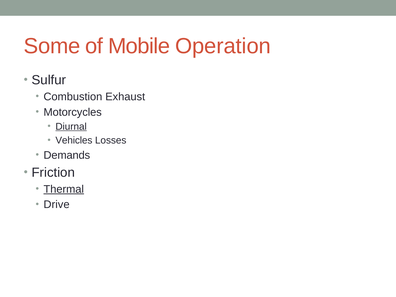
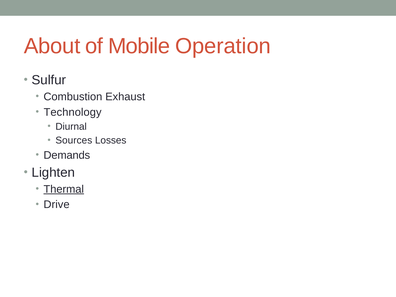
Some: Some -> About
Motorcycles: Motorcycles -> Technology
Diurnal underline: present -> none
Vehicles: Vehicles -> Sources
Friction: Friction -> Lighten
